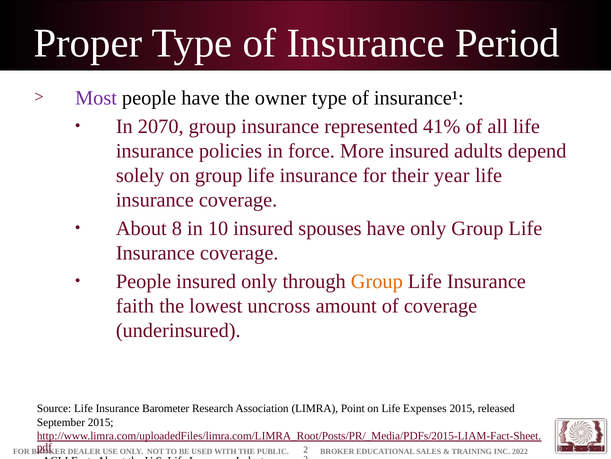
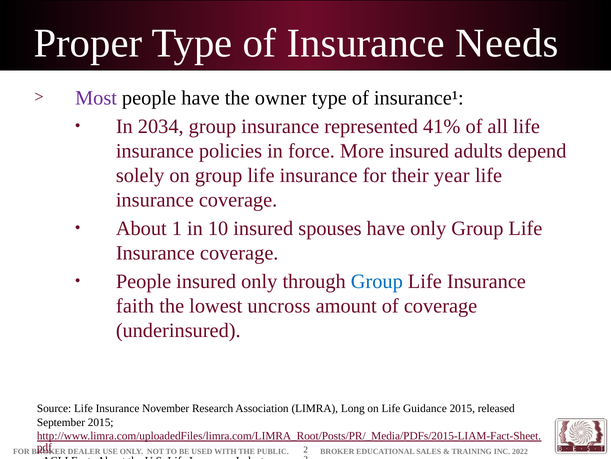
Period: Period -> Needs
2070: 2070 -> 2034
8: 8 -> 1
Group at (377, 281) colour: orange -> blue
Barometer: Barometer -> November
Point: Point -> Long
Expenses: Expenses -> Guidance
